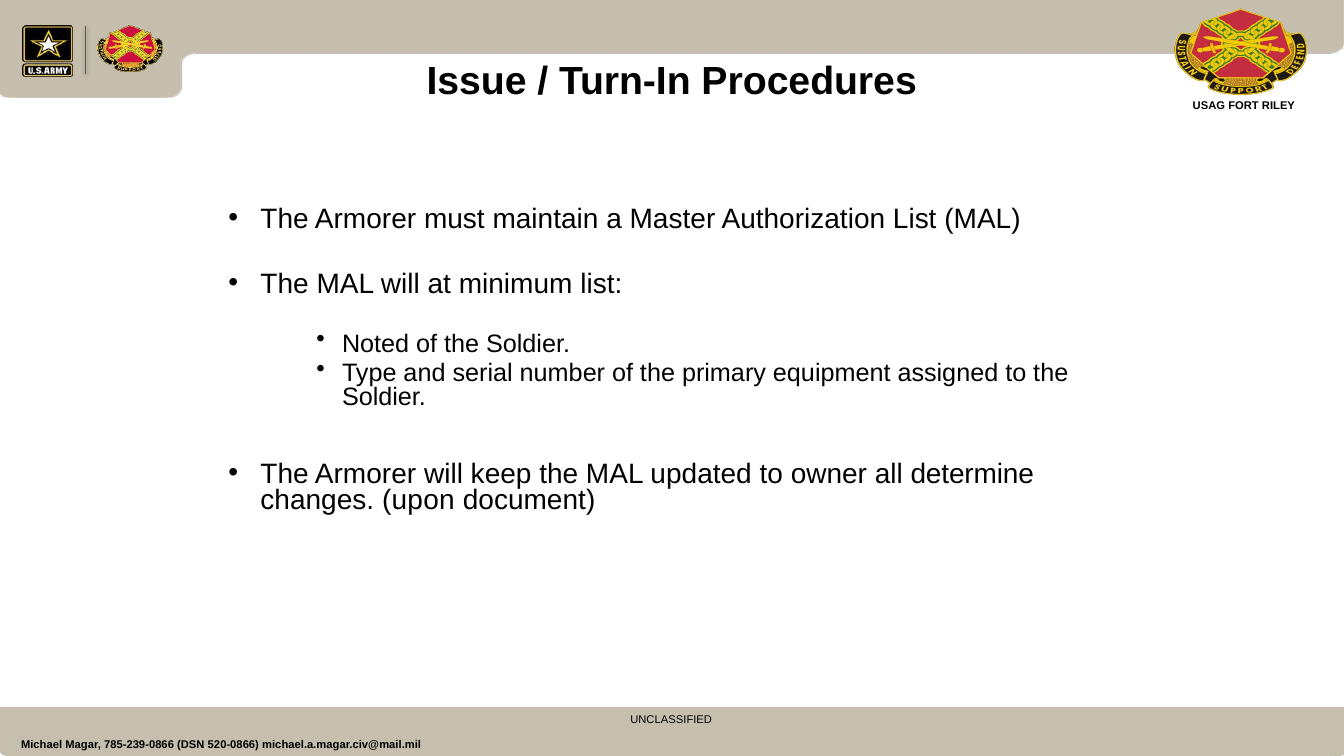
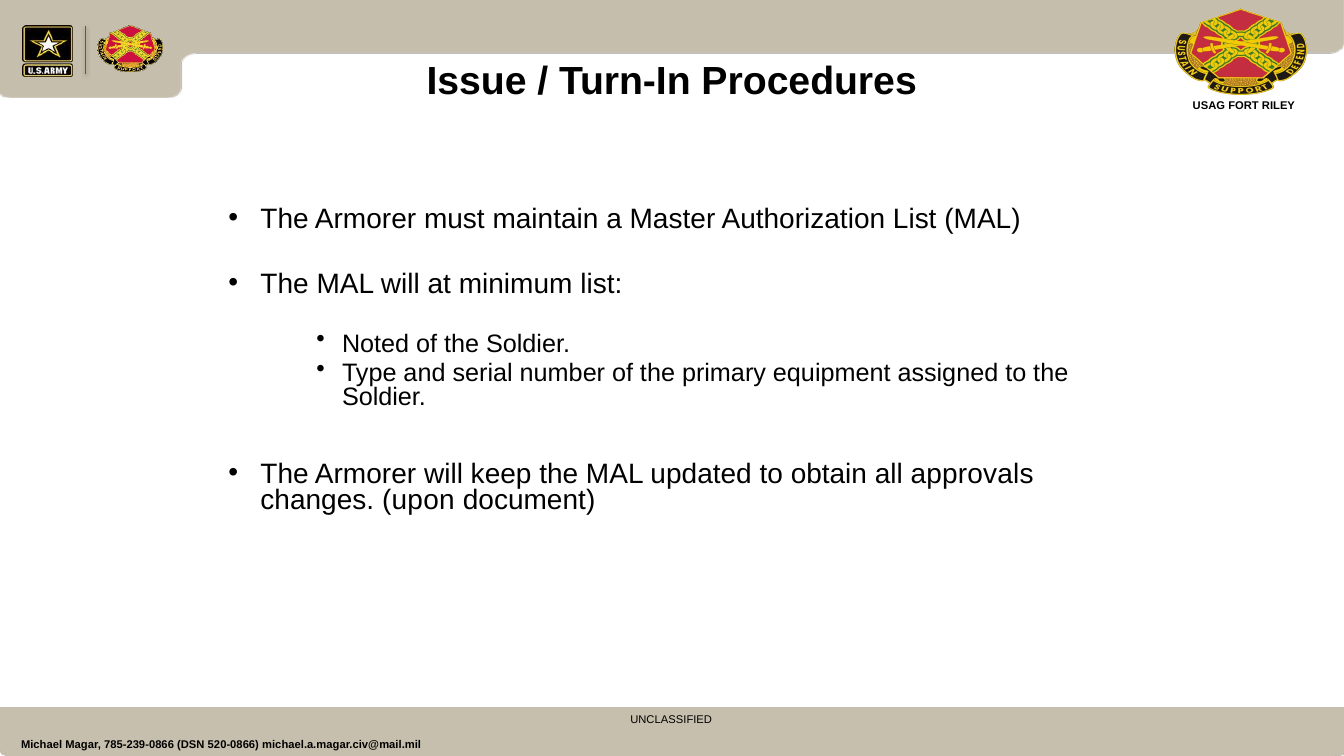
owner: owner -> obtain
determine: determine -> approvals
